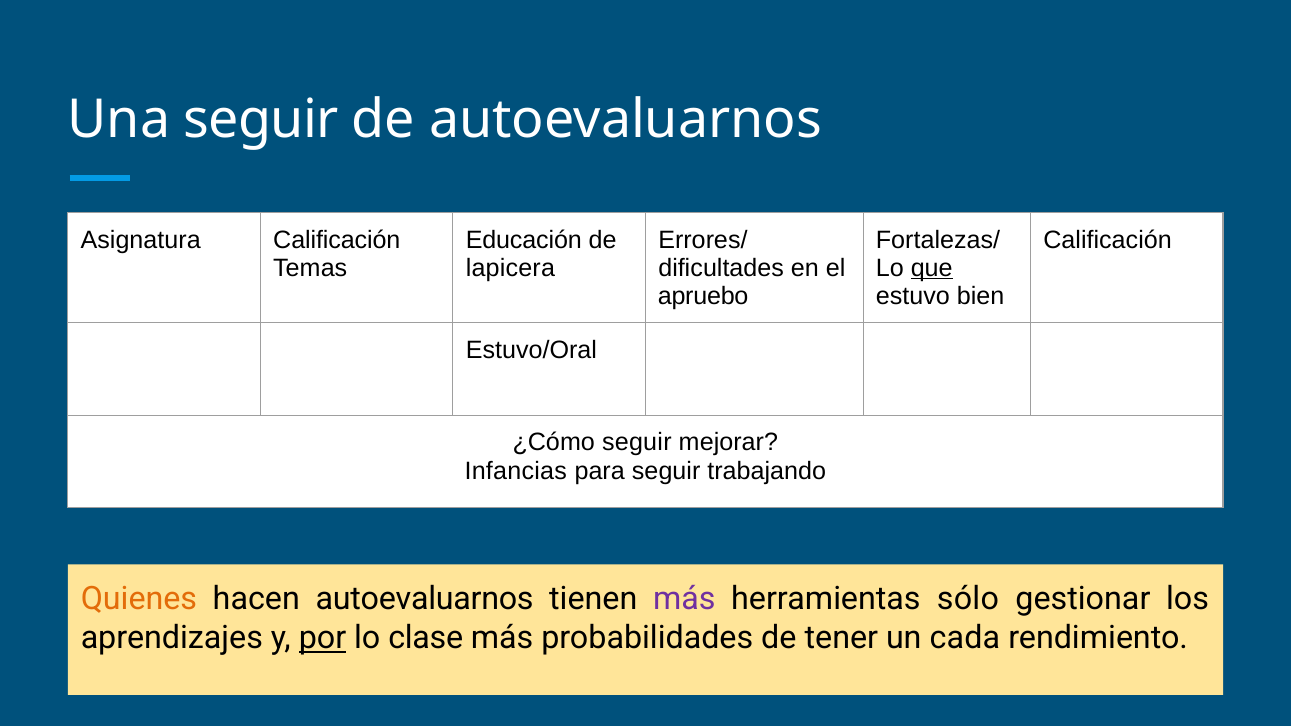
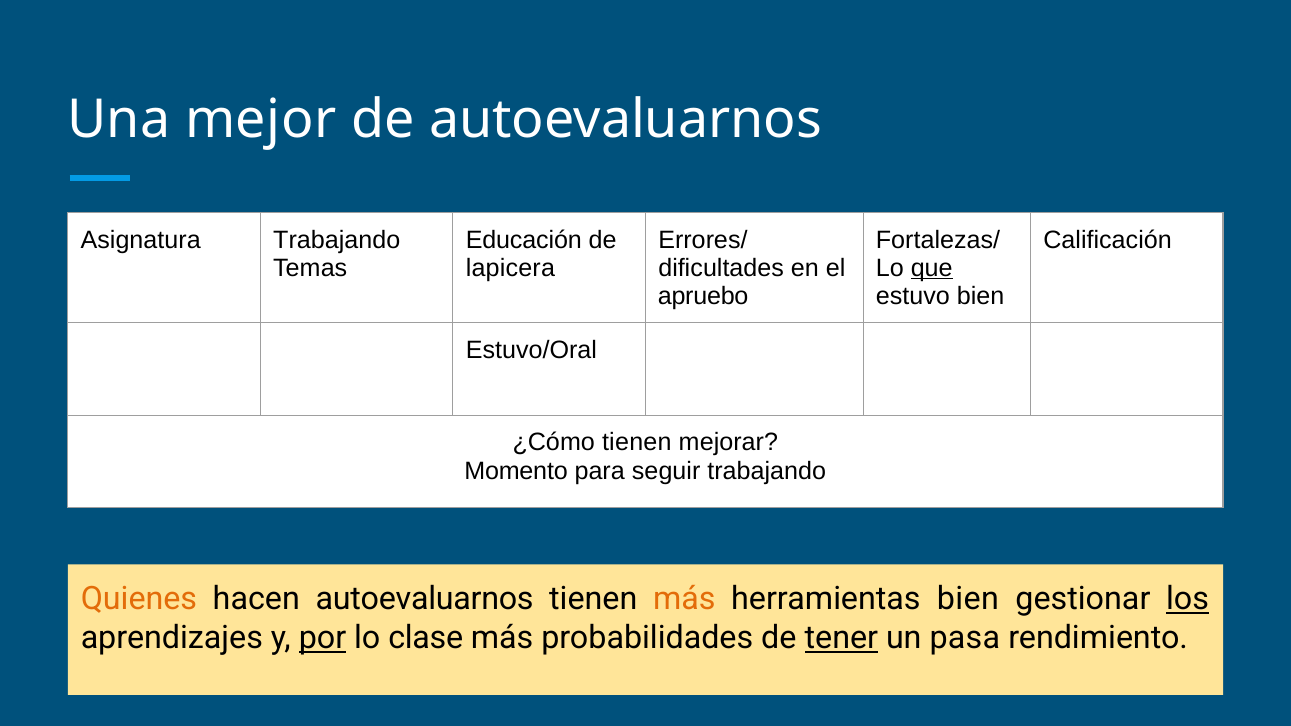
Una seguir: seguir -> mejor
Asignatura Calificación: Calificación -> Trabajando
¿Cómo seguir: seguir -> tienen
Infancias: Infancias -> Momento
más at (684, 599) colour: purple -> orange
herramientas sólo: sólo -> bien
los underline: none -> present
tener underline: none -> present
cada: cada -> pasa
